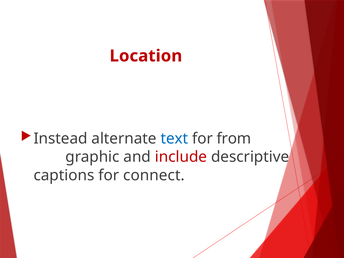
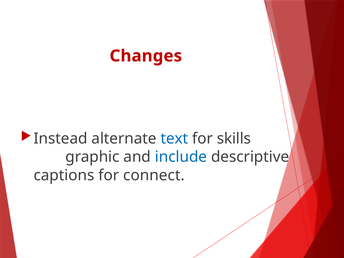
Location: Location -> Changes
from: from -> skills
include colour: red -> blue
